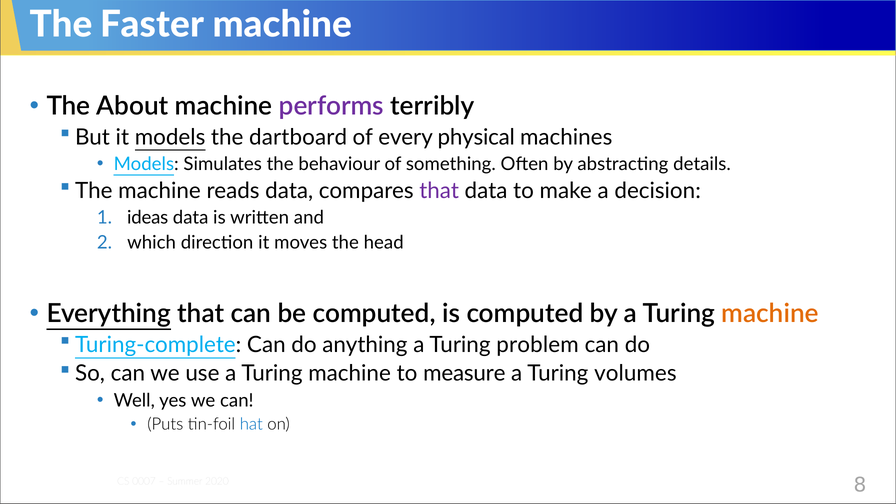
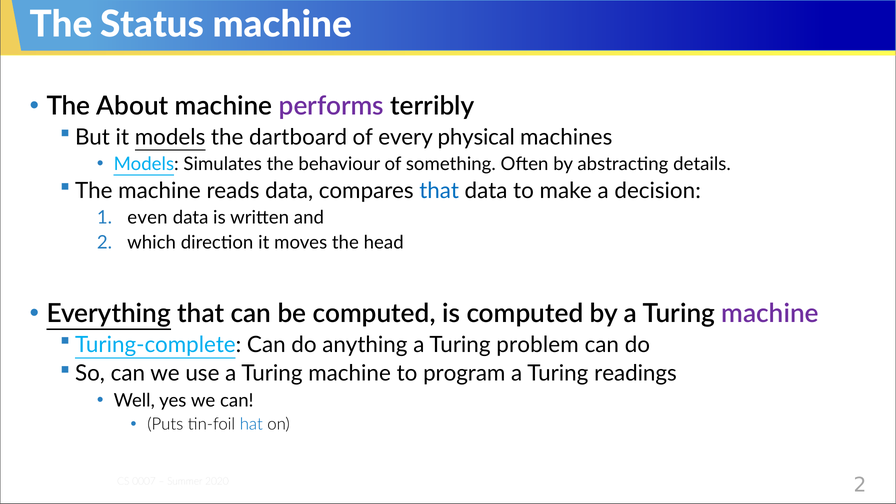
Faster: Faster -> Status
that at (439, 191) colour: purple -> blue
ideas: ideas -> even
machine at (770, 314) colour: orange -> purple
measure: measure -> program
volumes: volumes -> readings
2020 8: 8 -> 2
